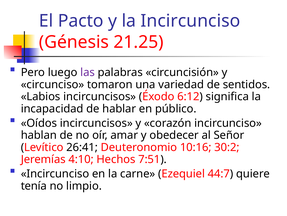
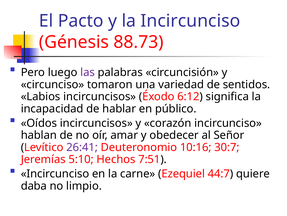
21.25: 21.25 -> 88.73
26:41 colour: black -> purple
30:2: 30:2 -> 30:7
4:10: 4:10 -> 5:10
tenía: tenía -> daba
